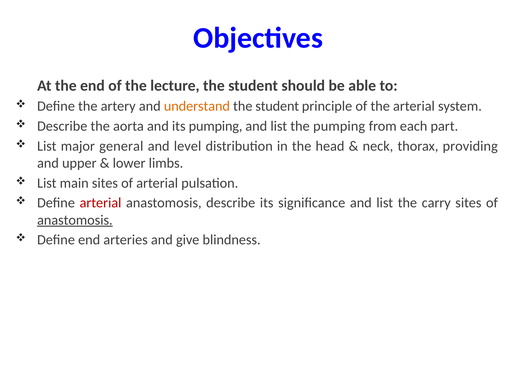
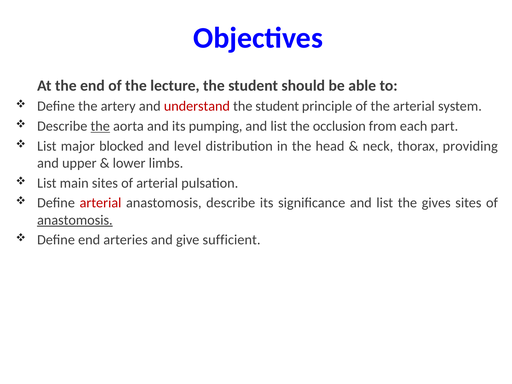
understand colour: orange -> red
the at (100, 126) underline: none -> present
the pumping: pumping -> occlusion
general: general -> blocked
carry: carry -> gives
blindness: blindness -> sufficient
